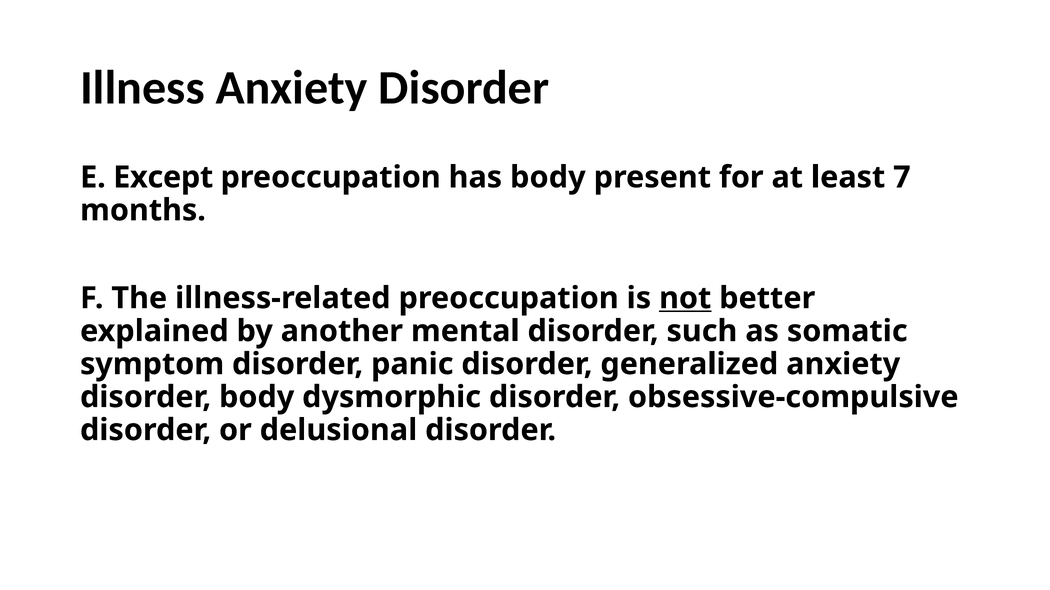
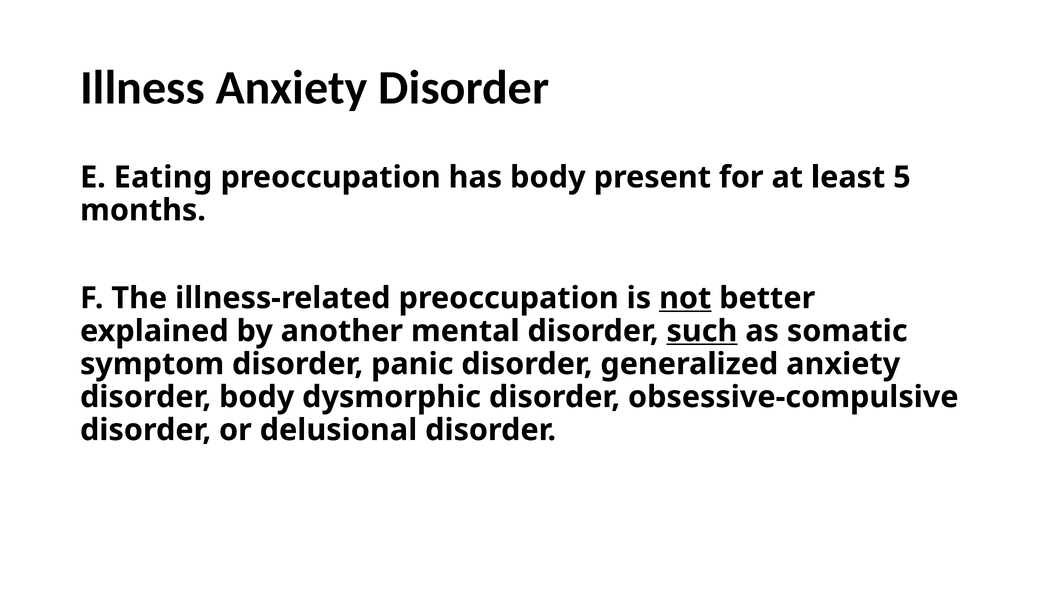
Except: Except -> Eating
7: 7 -> 5
such underline: none -> present
